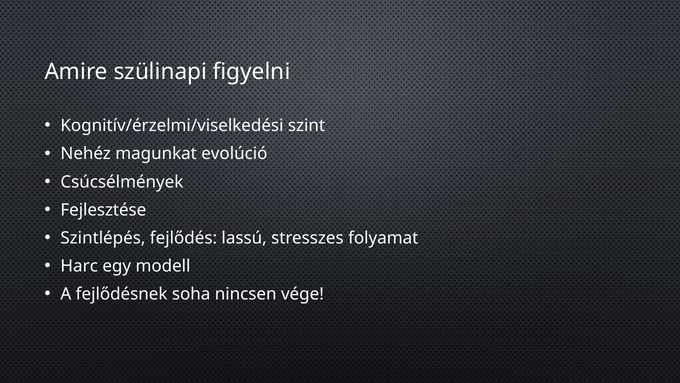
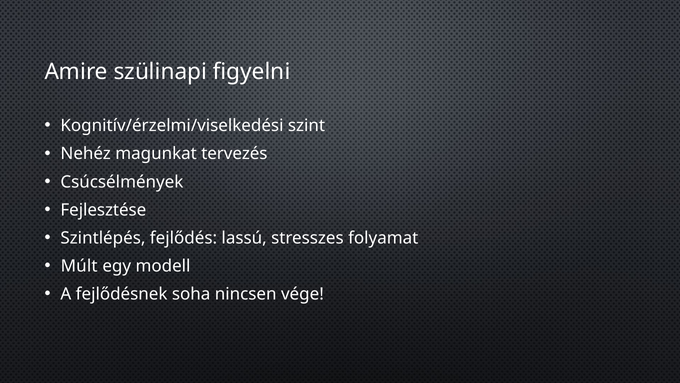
evolúció: evolúció -> tervezés
Harc: Harc -> Múlt
